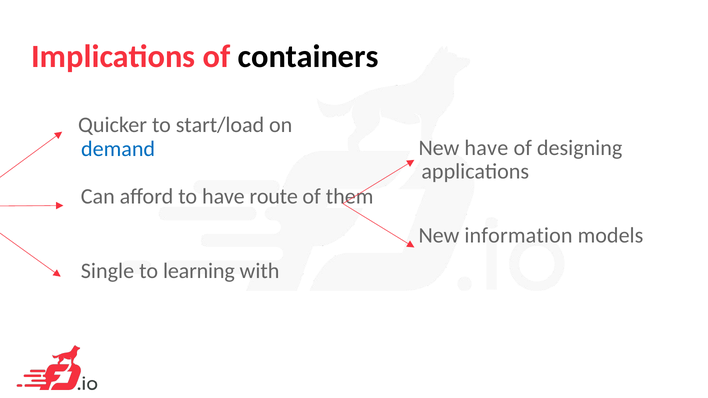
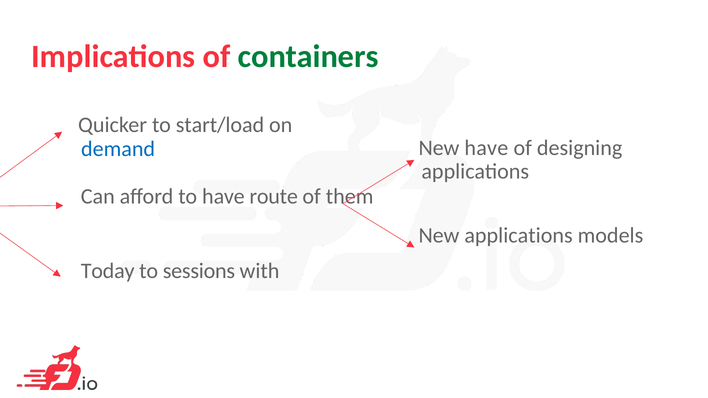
containers colour: black -> green
New information: information -> applications
Single: Single -> Today
learning: learning -> sessions
